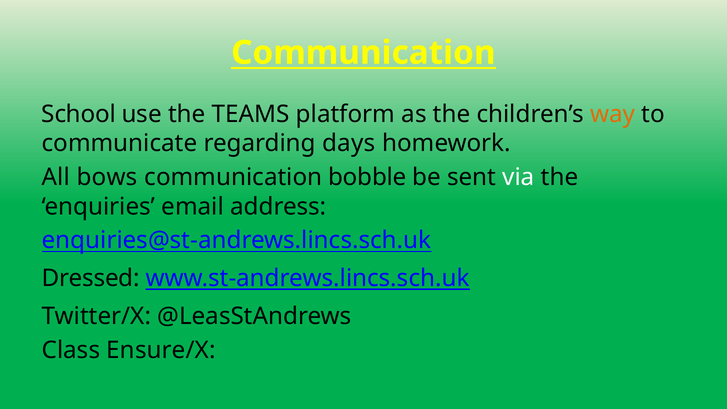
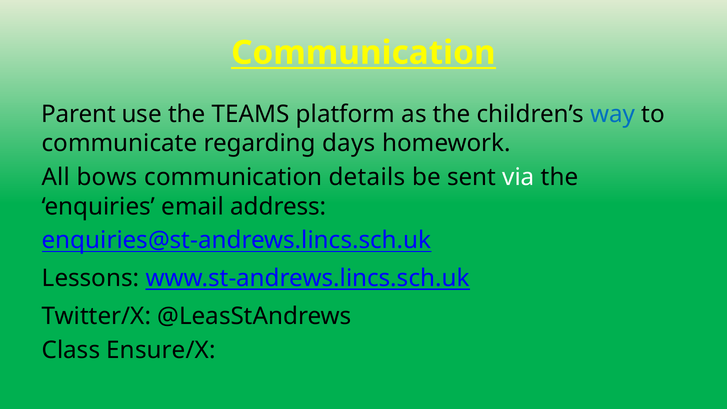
School: School -> Parent
way colour: orange -> blue
bobble: bobble -> details
Dressed: Dressed -> Lessons
